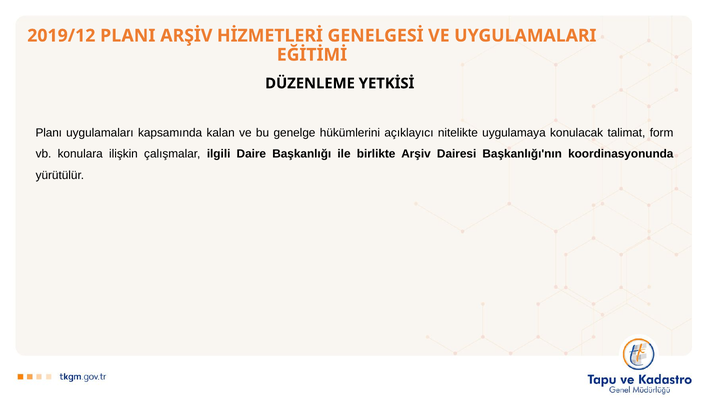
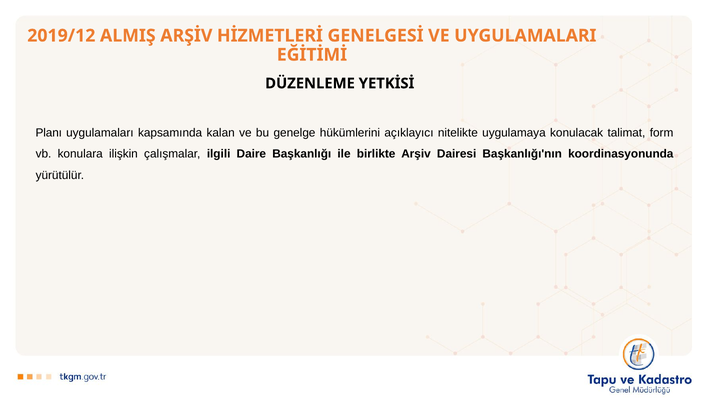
PLANI: PLANI -> ALMIŞ
